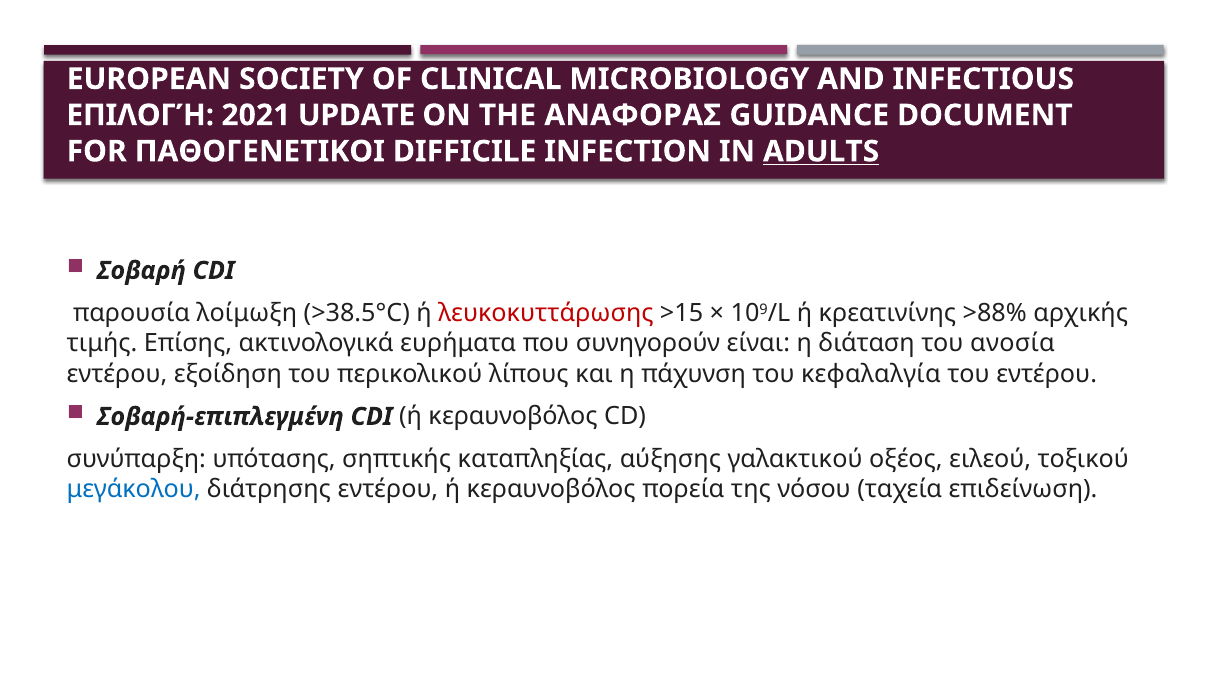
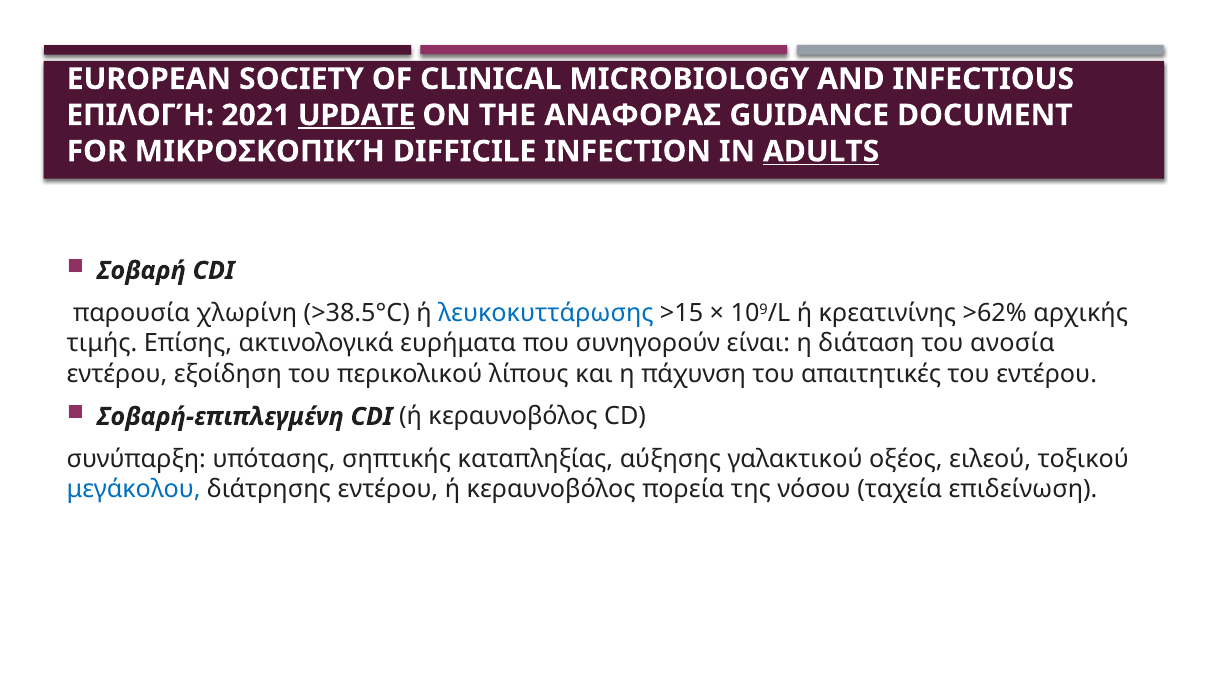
UPDATE underline: none -> present
ΠΑΘΟΓΕΝΕΤΙΚΟΙ: ΠΑΘΟΓΕΝΕΤΙΚΟΙ -> ΜΙΚΡΟΣΚΟΠΙΚΉ
λοίμωξη: λοίμωξη -> χλωρίνη
λευκοκυττάρωσης colour: red -> blue
>88%: >88% -> >62%
κεφαλαλγία: κεφαλαλγία -> απαιτητικές
